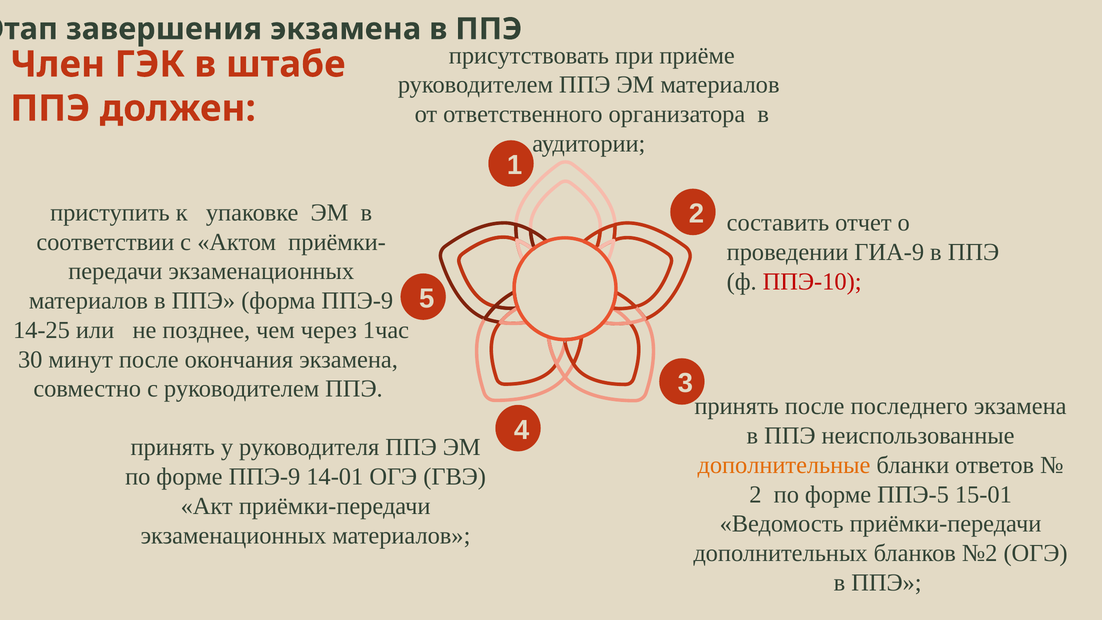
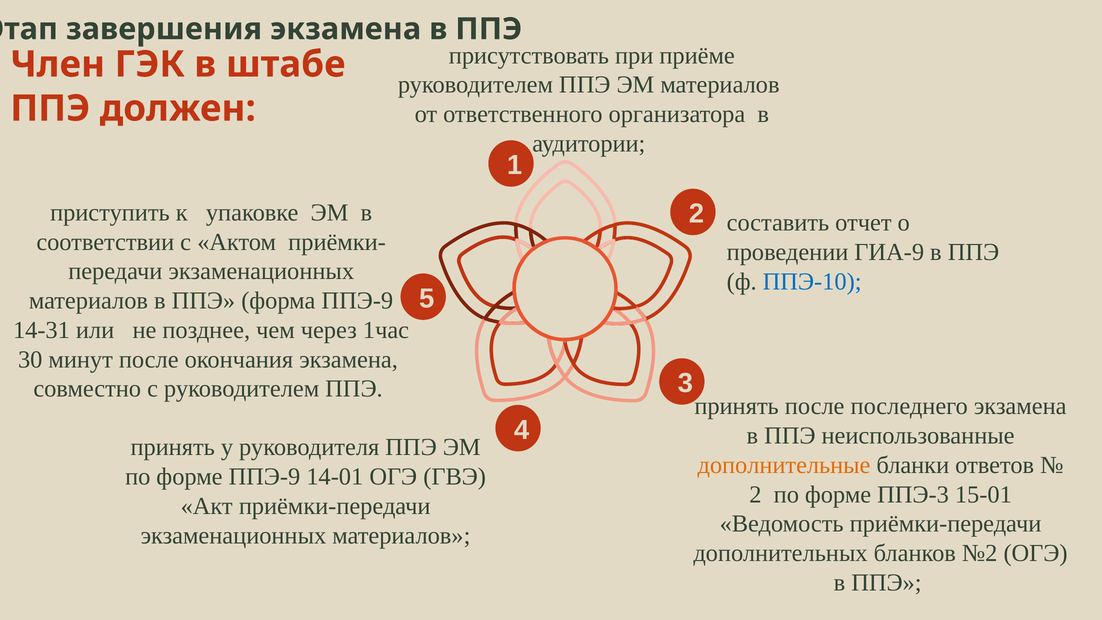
ППЭ-10 colour: red -> blue
14-25: 14-25 -> 14-31
ППЭ-5: ППЭ-5 -> ППЭ-3
